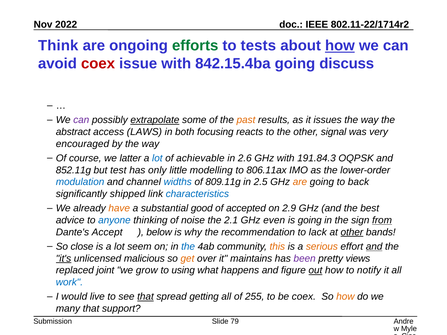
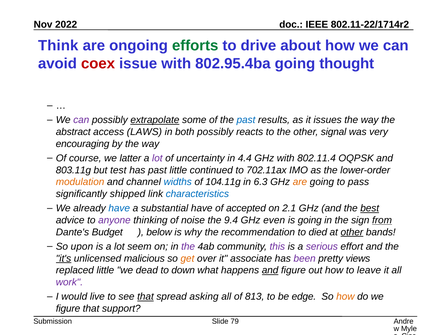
tests: tests -> drive
how at (340, 46) underline: present -> none
842.15.4ba: 842.15.4ba -> 802.95.4ba
discuss: discuss -> thought
past at (246, 120) colour: orange -> blue
both focusing: focusing -> possibly
encouraged: encouraged -> encouraging
lot at (157, 158) colour: blue -> purple
achievable: achievable -> uncertainty
2.6: 2.6 -> 4.4
191.84.3: 191.84.3 -> 802.11.4
852.11g: 852.11g -> 803.11g
has only: only -> past
modelling: modelling -> continued
806.11ax: 806.11ax -> 702.11ax
modulation colour: blue -> orange
809.11g: 809.11g -> 104.11g
2.5: 2.5 -> 6.3
back: back -> pass
have at (119, 209) colour: orange -> blue
substantial good: good -> have
2.9: 2.9 -> 2.1
best underline: none -> present
anyone colour: blue -> purple
2.1: 2.1 -> 9.4
Accept: Accept -> Budget
lack: lack -> died
close: close -> upon
the at (188, 247) colour: blue -> purple
this colour: orange -> purple
serious colour: orange -> purple
and at (374, 247) underline: present -> none
maintains: maintains -> associate
replaced joint: joint -> little
grow: grow -> dead
using: using -> down
and at (270, 271) underline: none -> present
out underline: present -> none
notify: notify -> leave
work colour: blue -> purple
getting: getting -> asking
255: 255 -> 813
be coex: coex -> edge
many at (68, 309): many -> figure
